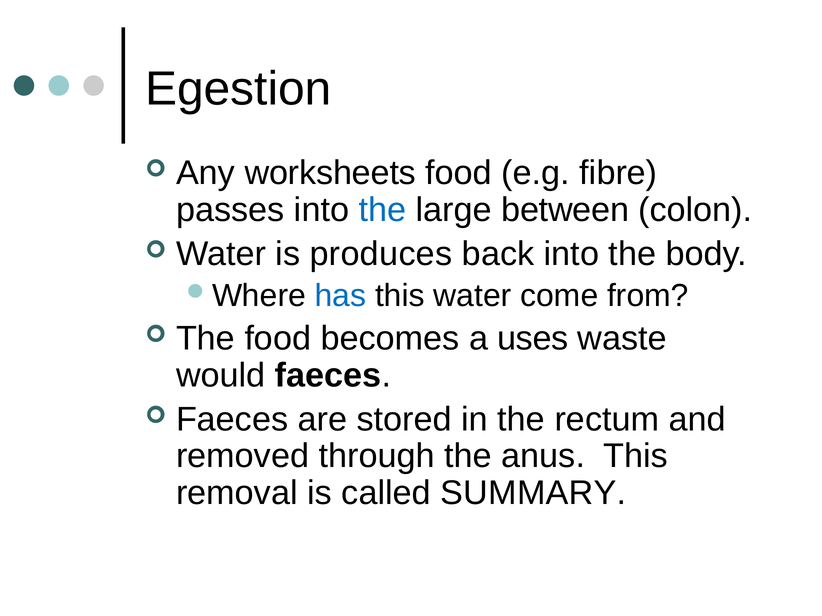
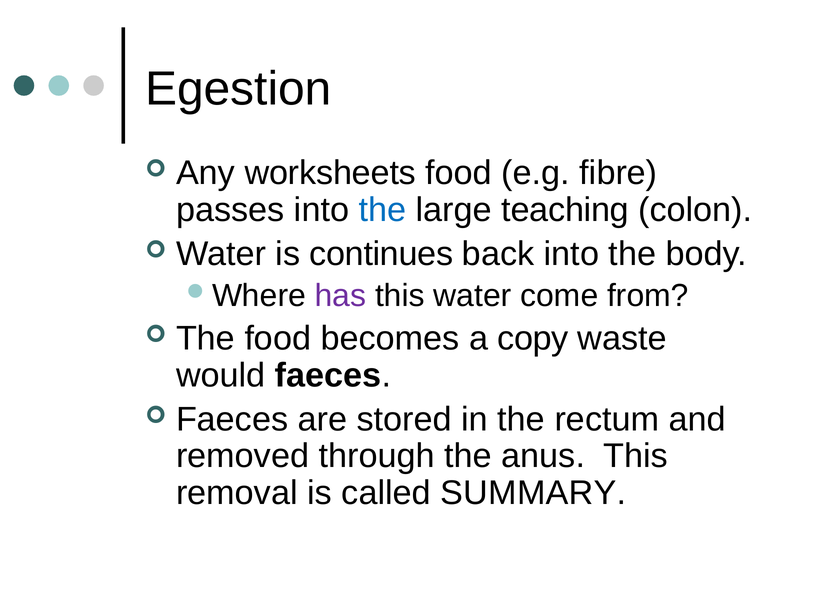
between: between -> teaching
produces: produces -> continues
has colour: blue -> purple
uses: uses -> copy
